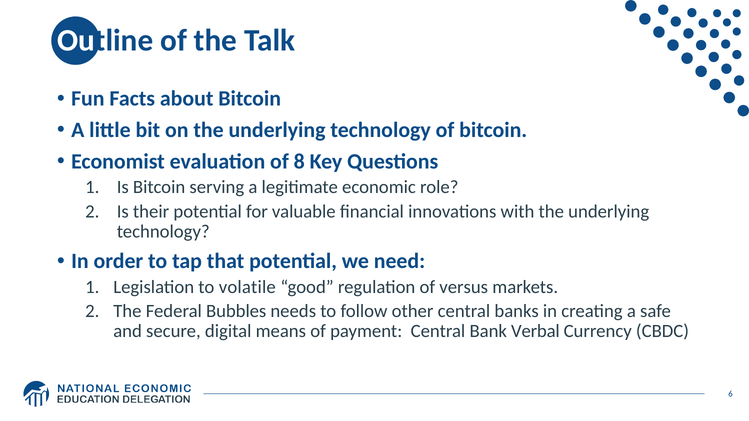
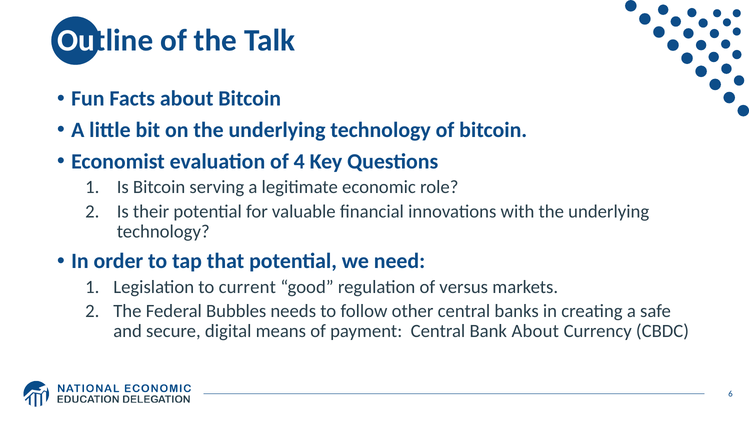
8: 8 -> 4
volatile: volatile -> current
Bank Verbal: Verbal -> About
